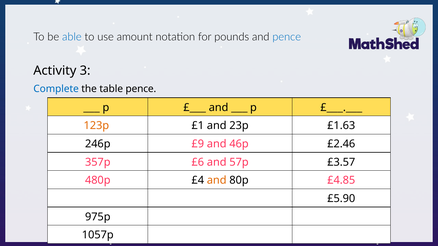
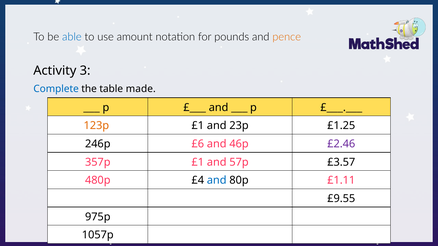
pence at (287, 37) colour: blue -> orange
table pence: pence -> made
£1.63: £1.63 -> £1.25
246p £9: £9 -> £6
£2.46 colour: black -> purple
357p £6: £6 -> £1
and at (217, 181) colour: orange -> blue
£4.85: £4.85 -> £1.11
£5.90: £5.90 -> £9.55
